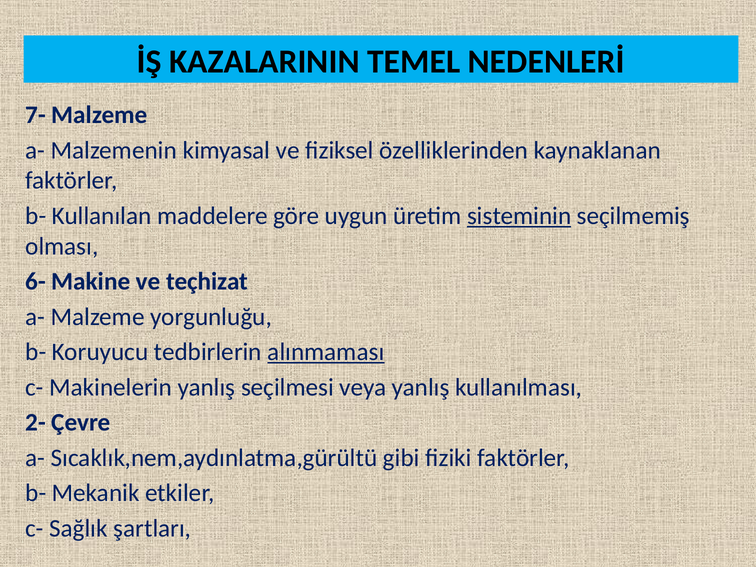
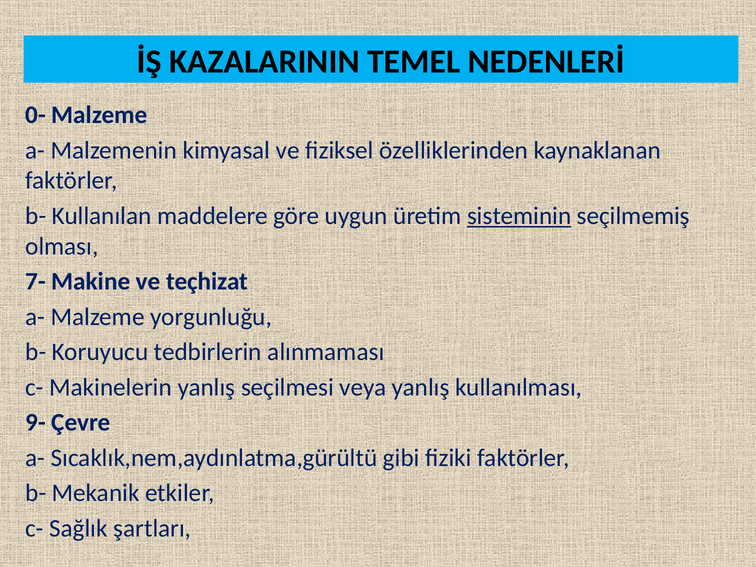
7-: 7- -> 0-
6-: 6- -> 7-
alınmaması underline: present -> none
2-: 2- -> 9-
